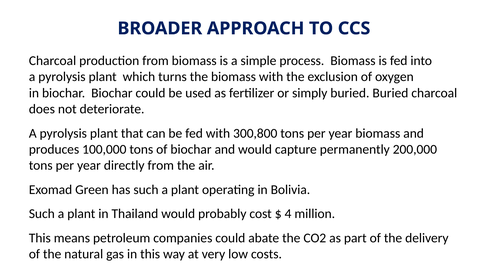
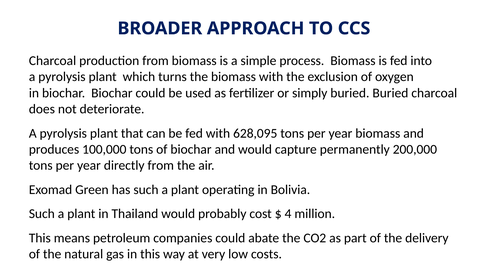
300,800: 300,800 -> 628,095
